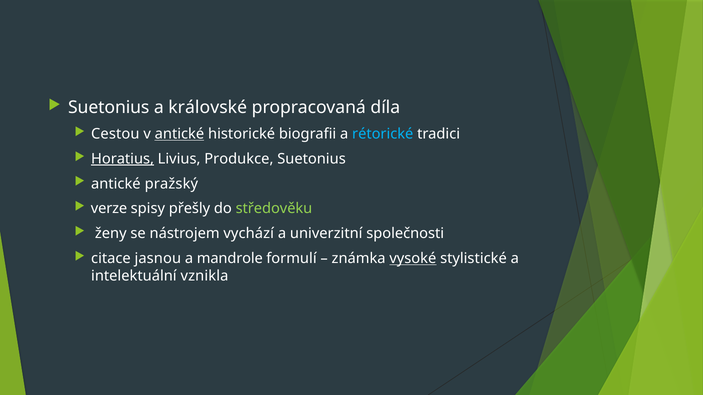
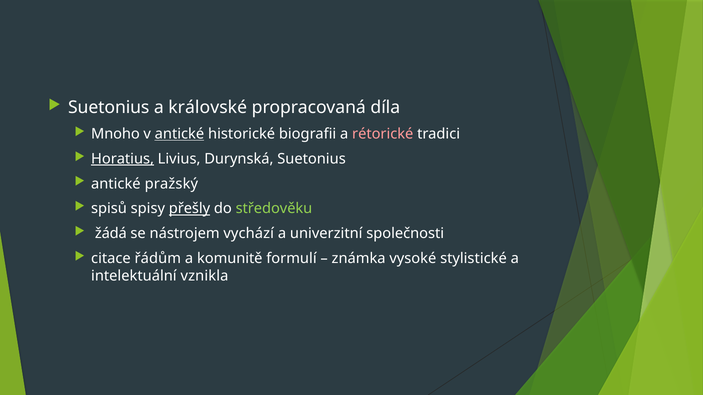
Cestou: Cestou -> Mnoho
rétorické colour: light blue -> pink
Produkce: Produkce -> Durynská
verze: verze -> spisů
přešly underline: none -> present
ženy: ženy -> žádá
jasnou: jasnou -> řádům
mandrole: mandrole -> komunitě
vysoké underline: present -> none
